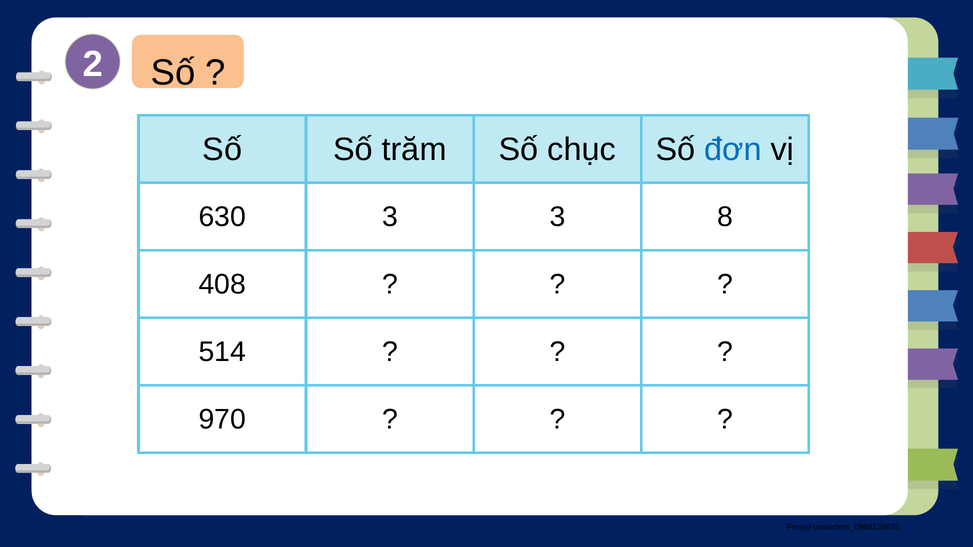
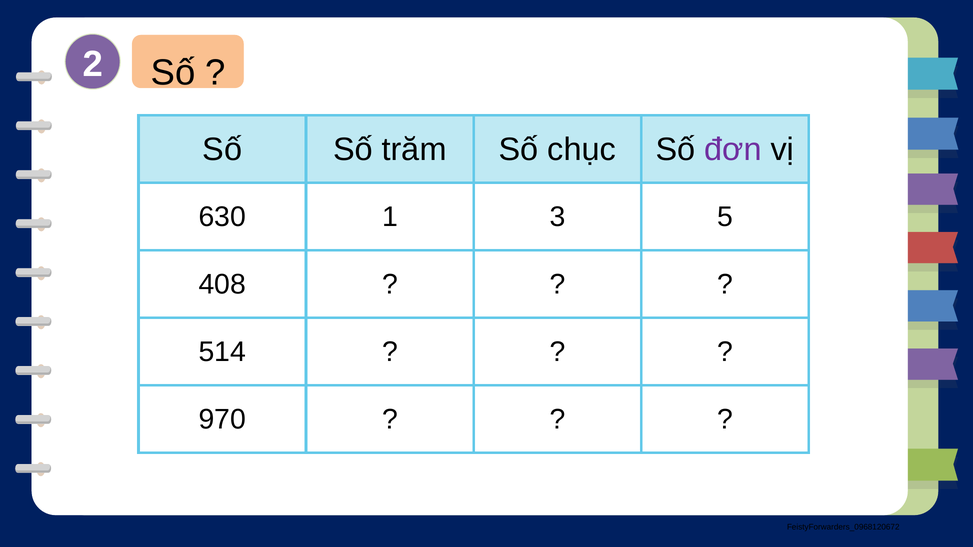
đơn colour: blue -> purple
630 3: 3 -> 1
8: 8 -> 5
